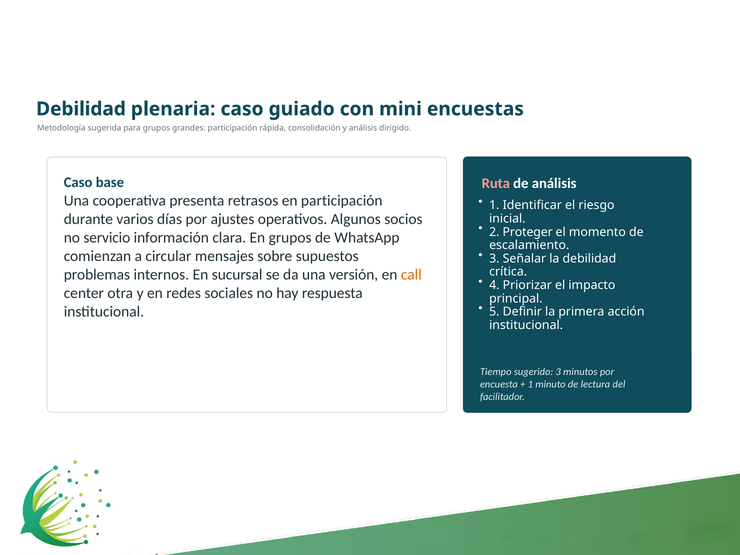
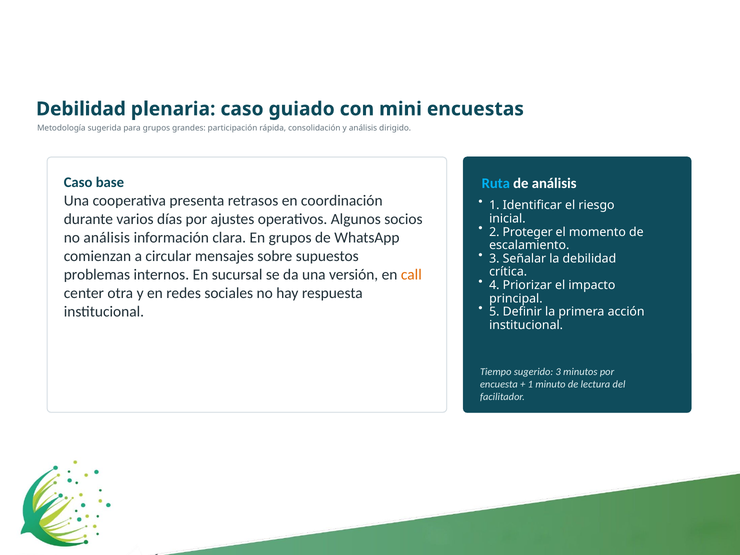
Ruta colour: pink -> light blue
en participación: participación -> coordinación
no servicio: servicio -> análisis
